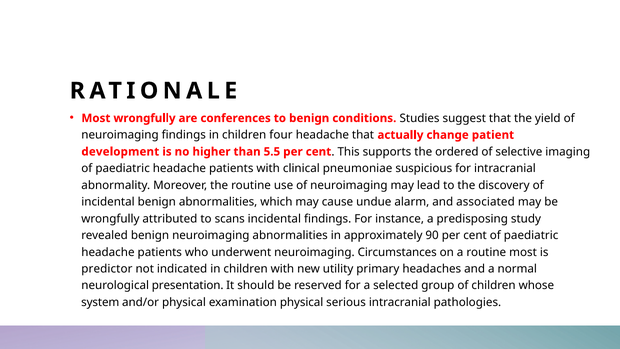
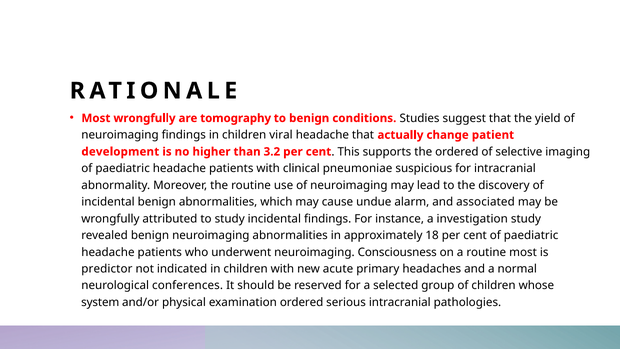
conferences: conferences -> tomography
four: four -> viral
5.5: 5.5 -> 3.2
to scans: scans -> study
predisposing: predisposing -> investigation
90: 90 -> 18
Circumstances: Circumstances -> Consciousness
utility: utility -> acute
presentation: presentation -> conferences
examination physical: physical -> ordered
